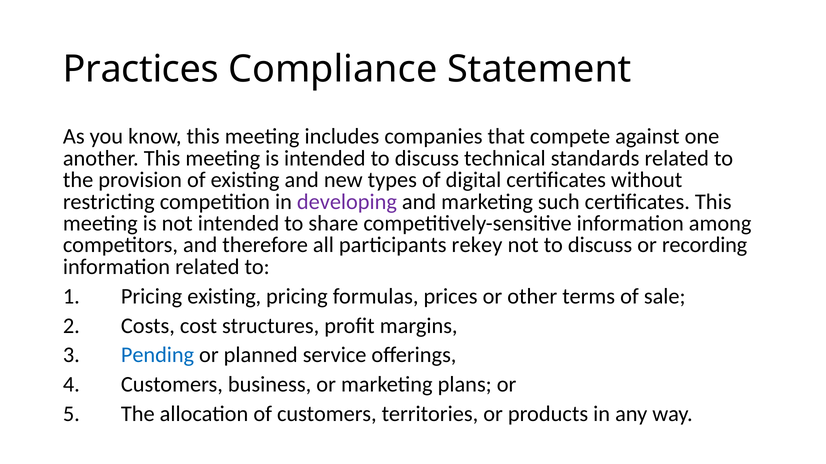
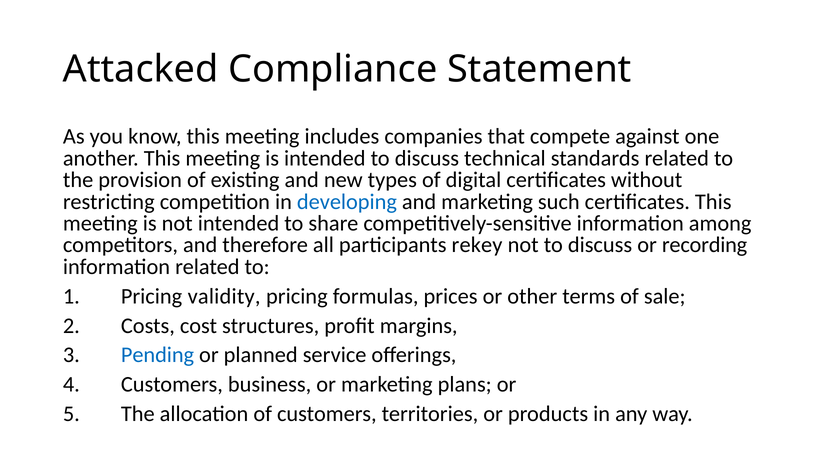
Practices: Practices -> Attacked
developing colour: purple -> blue
Pricing existing: existing -> validity
